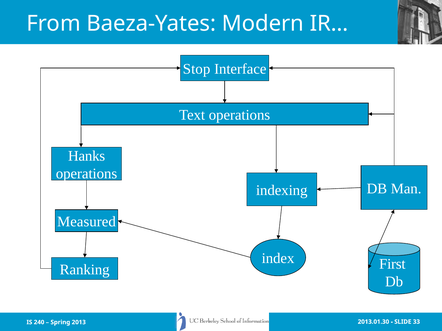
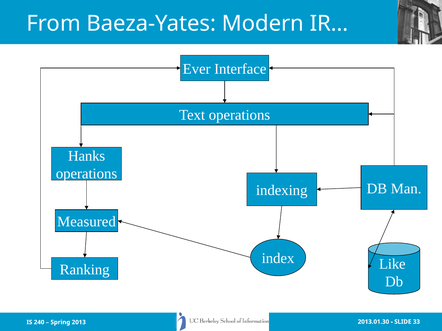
Stop: Stop -> Ever
First: First -> Like
